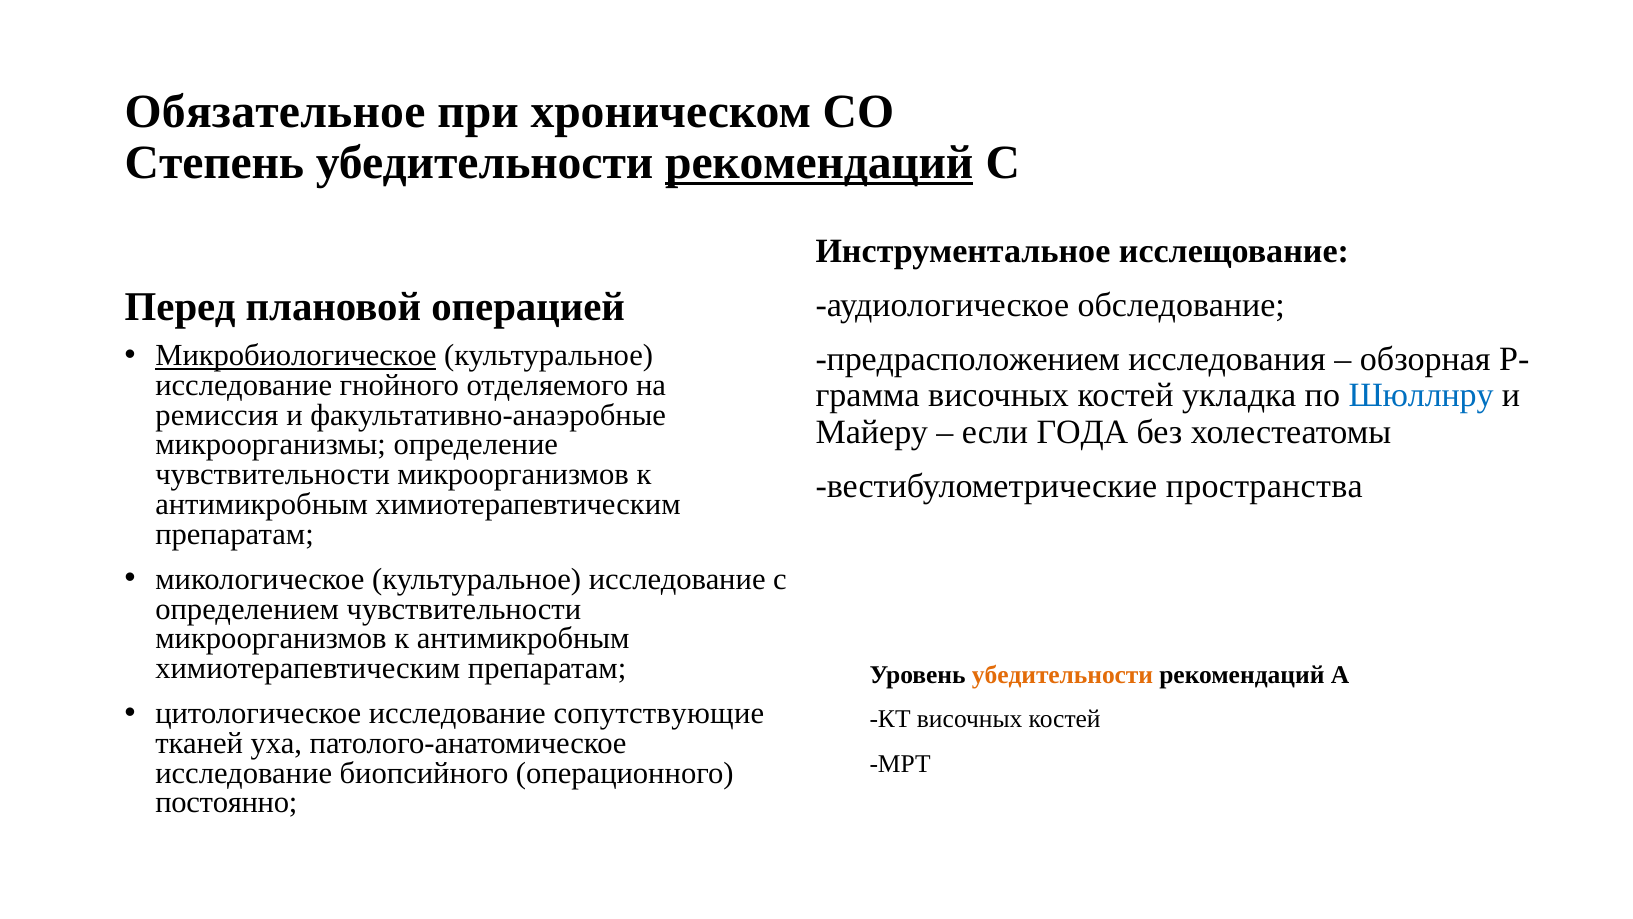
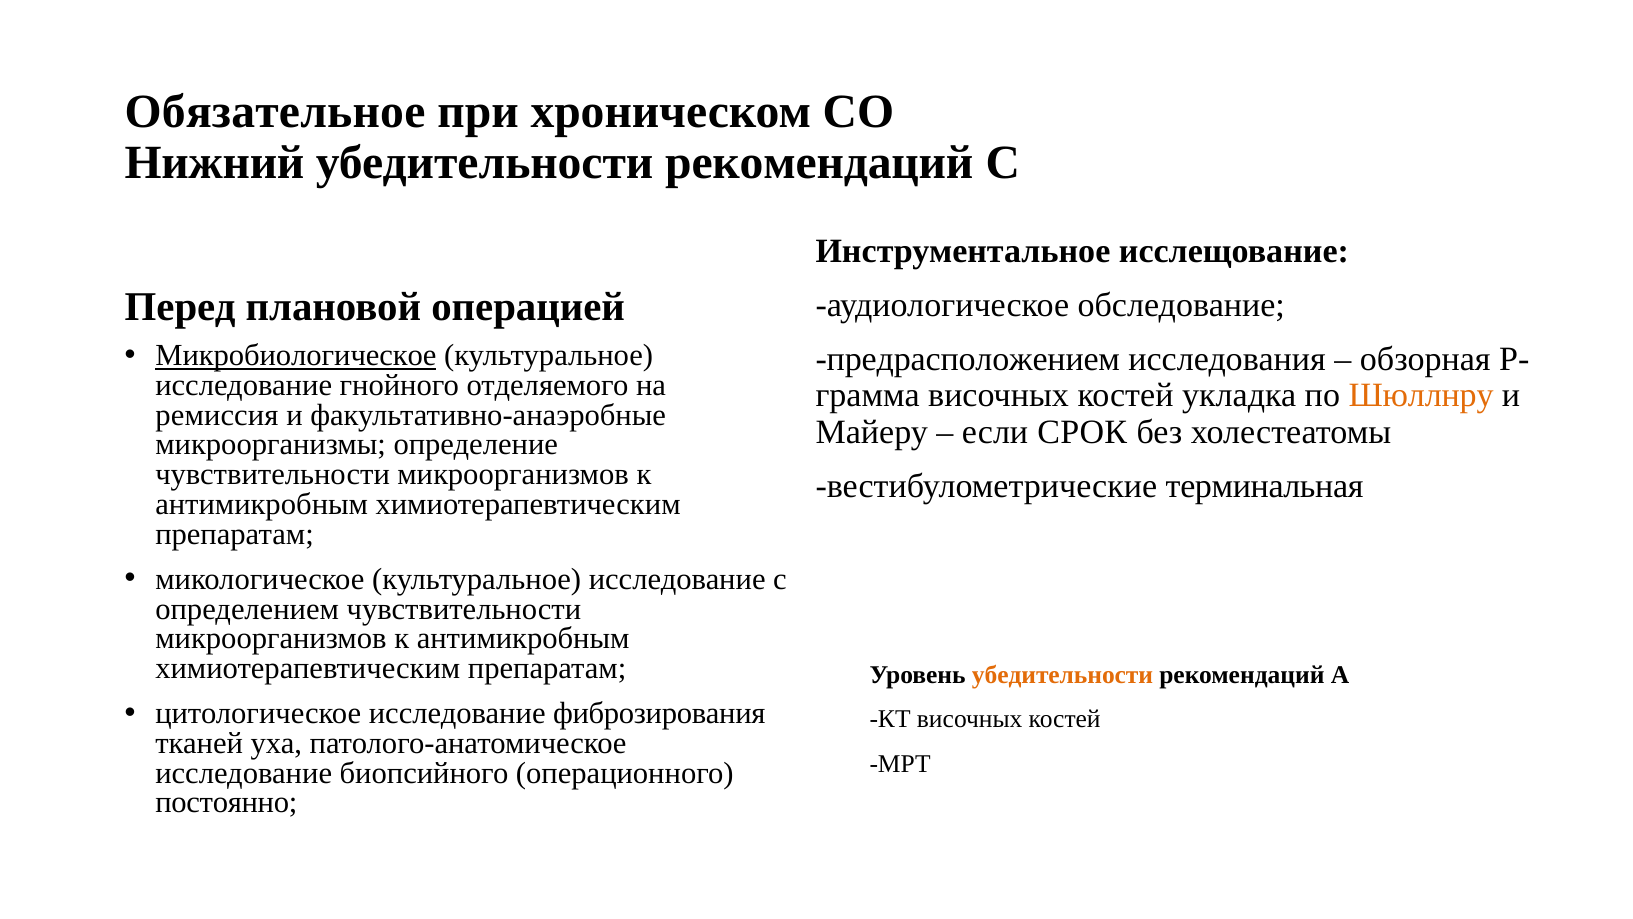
Степень: Степень -> Нижний
рекомендаций at (819, 163) underline: present -> none
Шюллнру colour: blue -> orange
ГОДА: ГОДА -> СРОК
пространства: пространства -> терминальная
сопутствующие: сопутствующие -> фиброзирования
